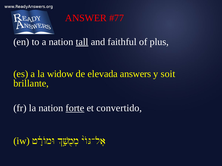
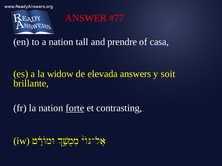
tall underline: present -> none
faithful: faithful -> prendre
plus: plus -> casa
convertido: convertido -> contrasting
